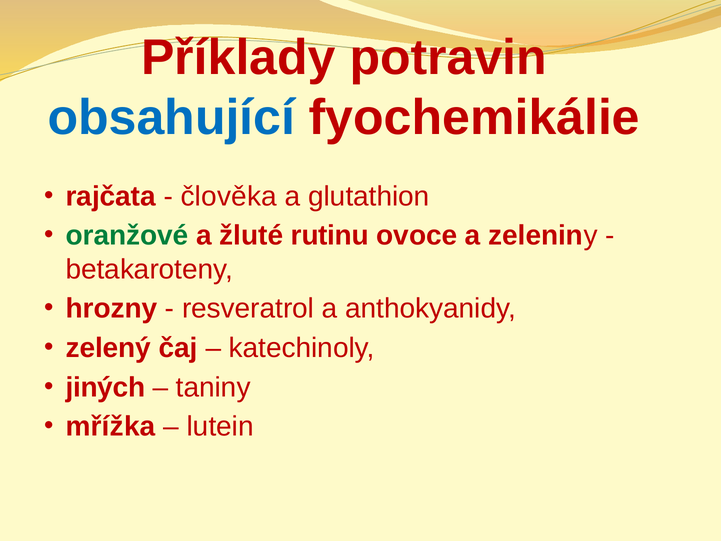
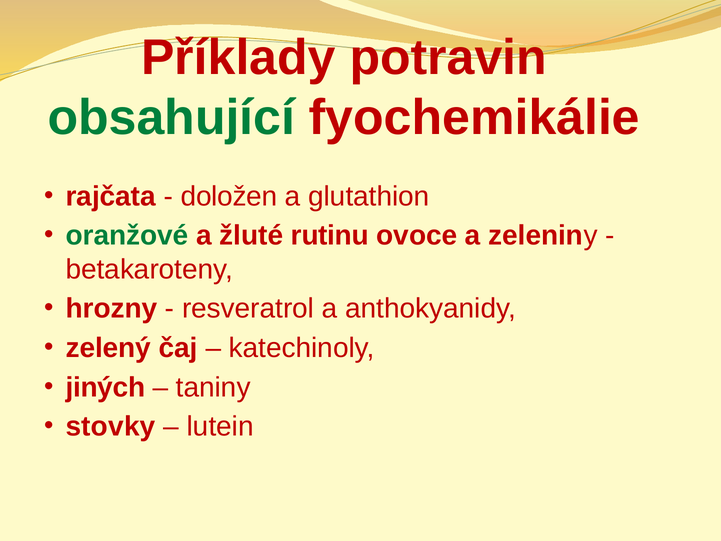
obsahující colour: blue -> green
člověka: člověka -> doložen
mřížka: mřížka -> stovky
